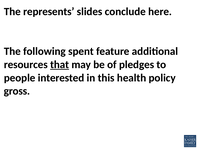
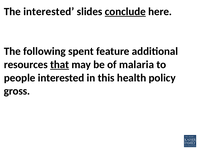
The represents: represents -> interested
conclude underline: none -> present
pledges: pledges -> malaria
